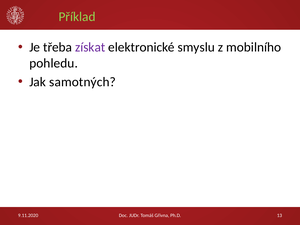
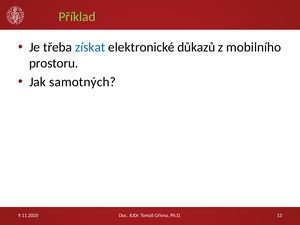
získat colour: purple -> blue
smyslu: smyslu -> důkazů
pohledu: pohledu -> prostoru
